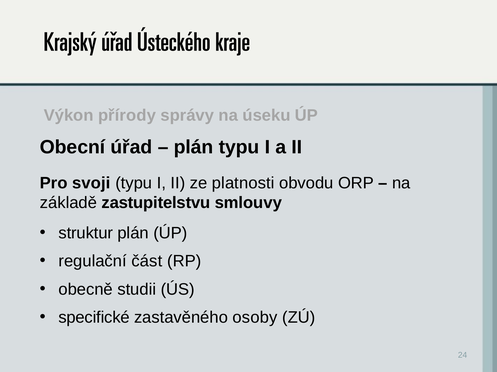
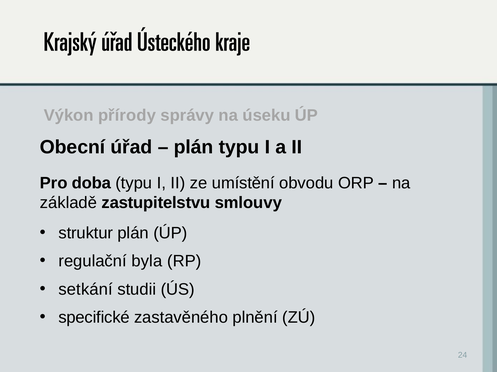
svoji: svoji -> doba
platnosti: platnosti -> umístění
část: část -> byla
obecně: obecně -> setkání
osoby: osoby -> plnění
